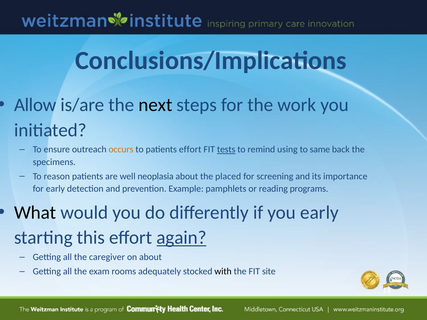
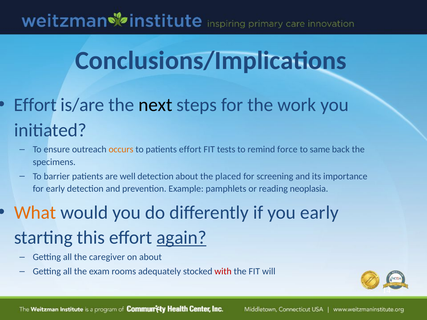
Allow at (35, 105): Allow -> Effort
tests underline: present -> none
using: using -> force
reason: reason -> barrier
well neoplasia: neoplasia -> detection
programs: programs -> neoplasia
What colour: black -> orange
with colour: black -> red
site: site -> will
